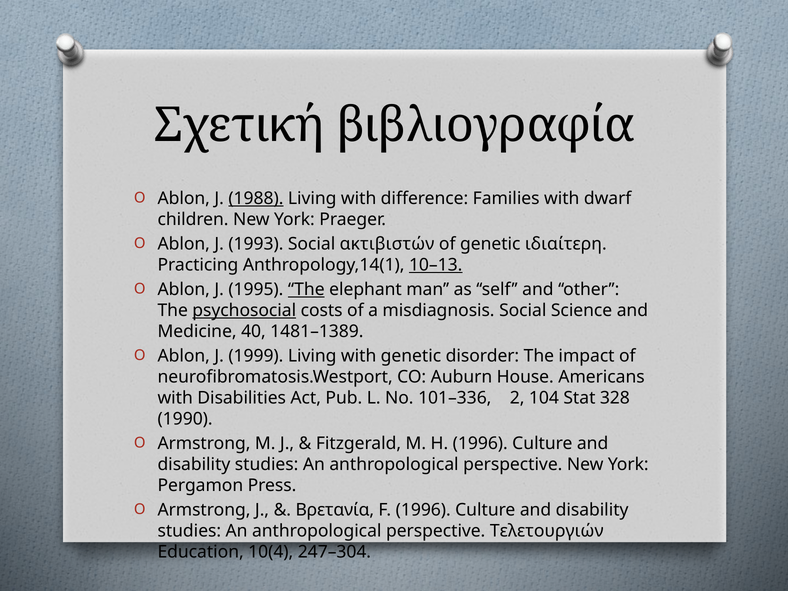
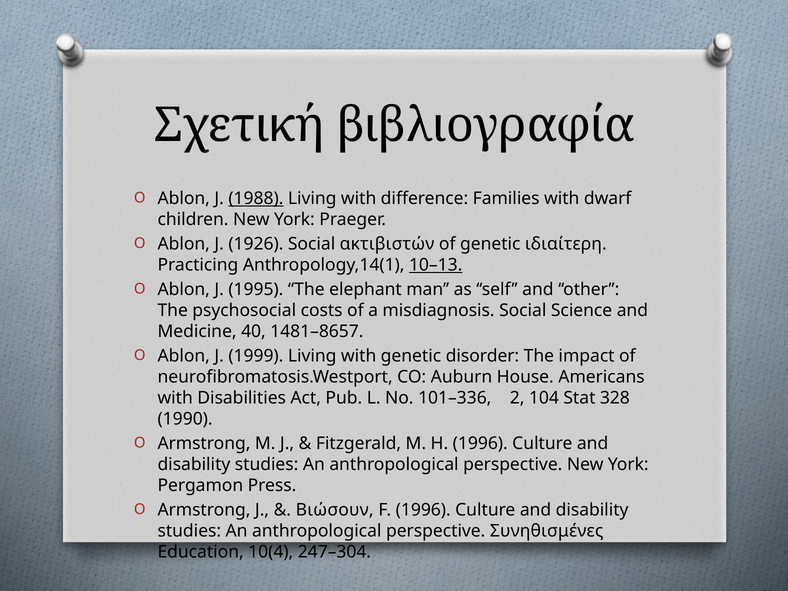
1993: 1993 -> 1926
The at (306, 289) underline: present -> none
psychosocial underline: present -> none
1481–1389: 1481–1389 -> 1481–8657
Βρετανία: Βρετανία -> Βιώσουν
Τελετουργιών: Τελετουργιών -> Συνηθισμένες
